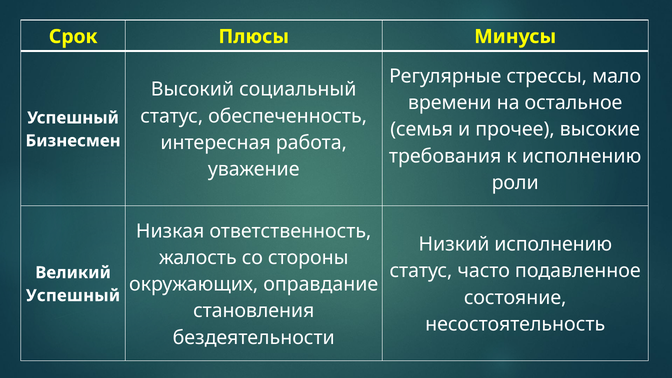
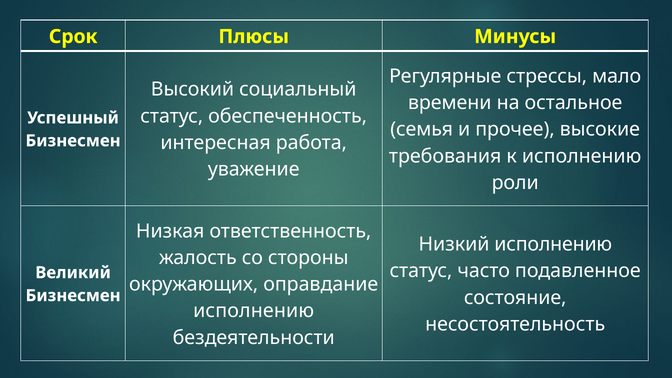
Успешный at (73, 296): Успешный -> Бизнесмен
становления at (254, 311): становления -> исполнению
